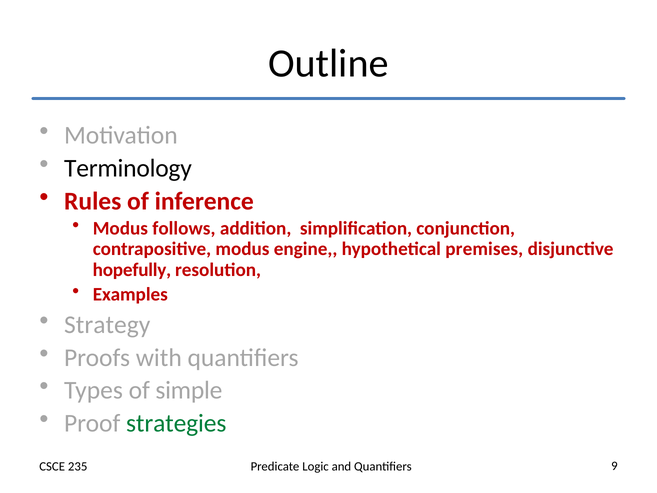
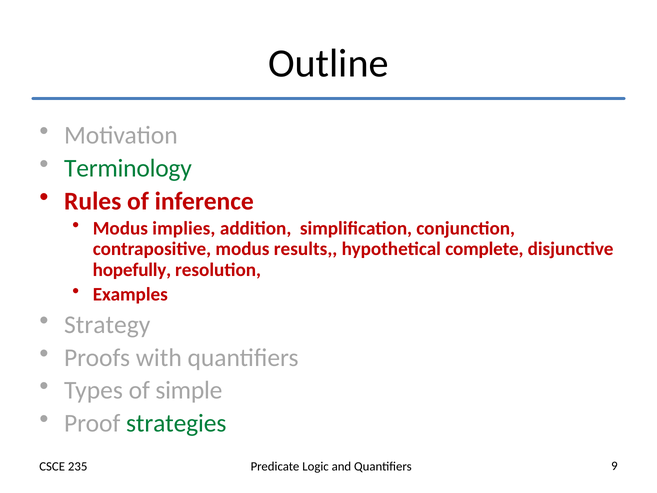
Terminology colour: black -> green
follows: follows -> implies
engine: engine -> results
premises: premises -> complete
